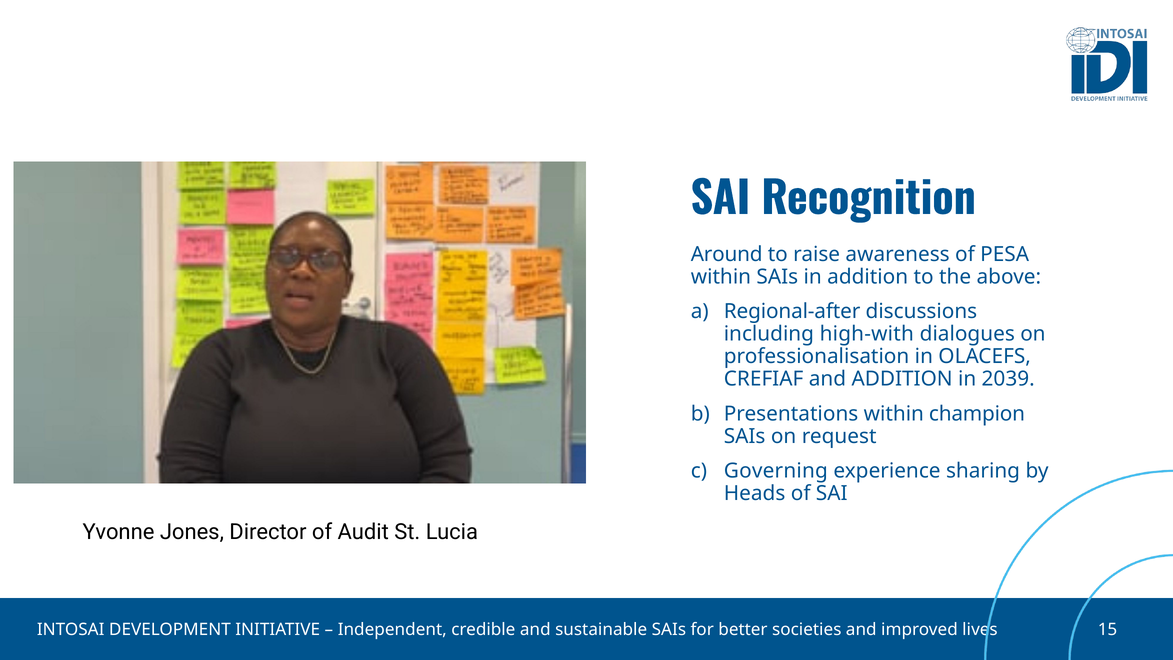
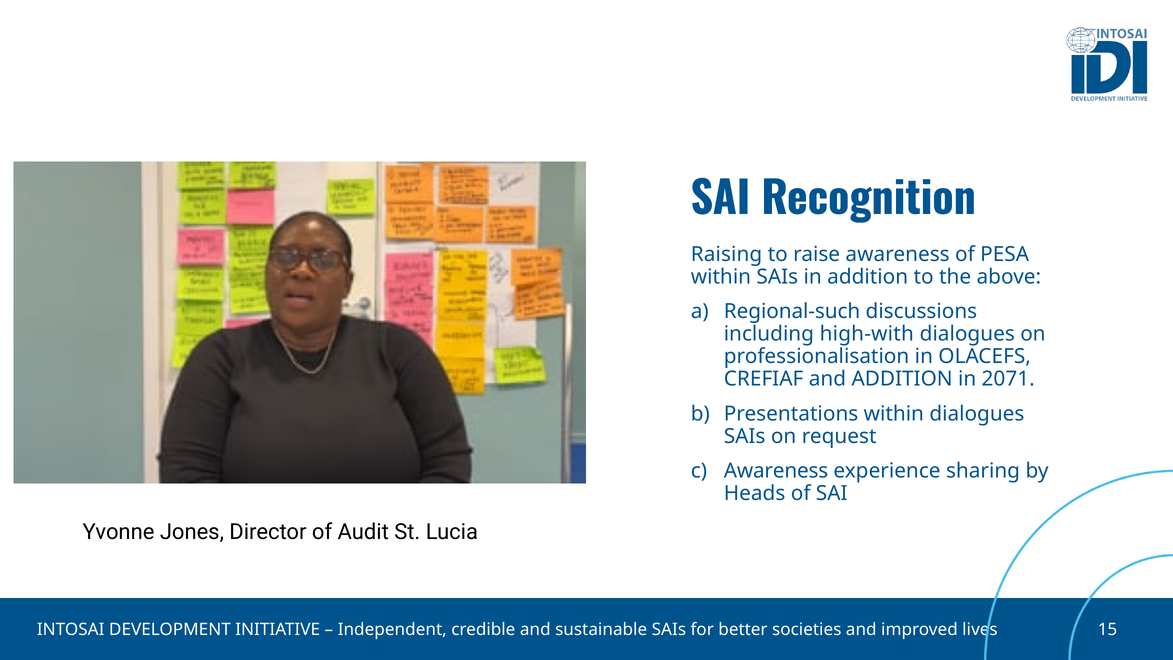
Around: Around -> Raising
Regional-after: Regional-after -> Regional-such
2039: 2039 -> 2071
within champion: champion -> dialogues
Governing at (776, 471): Governing -> Awareness
